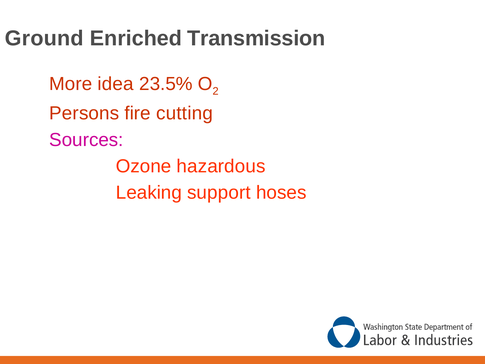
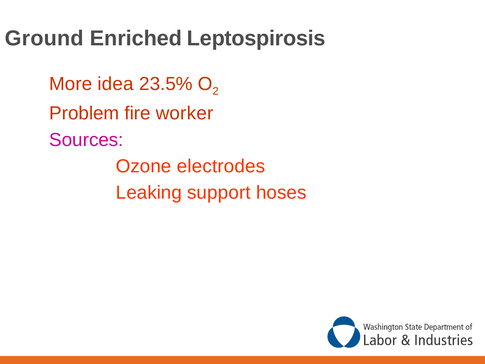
Transmission: Transmission -> Leptospirosis
Persons: Persons -> Problem
cutting: cutting -> worker
hazardous: hazardous -> electrodes
